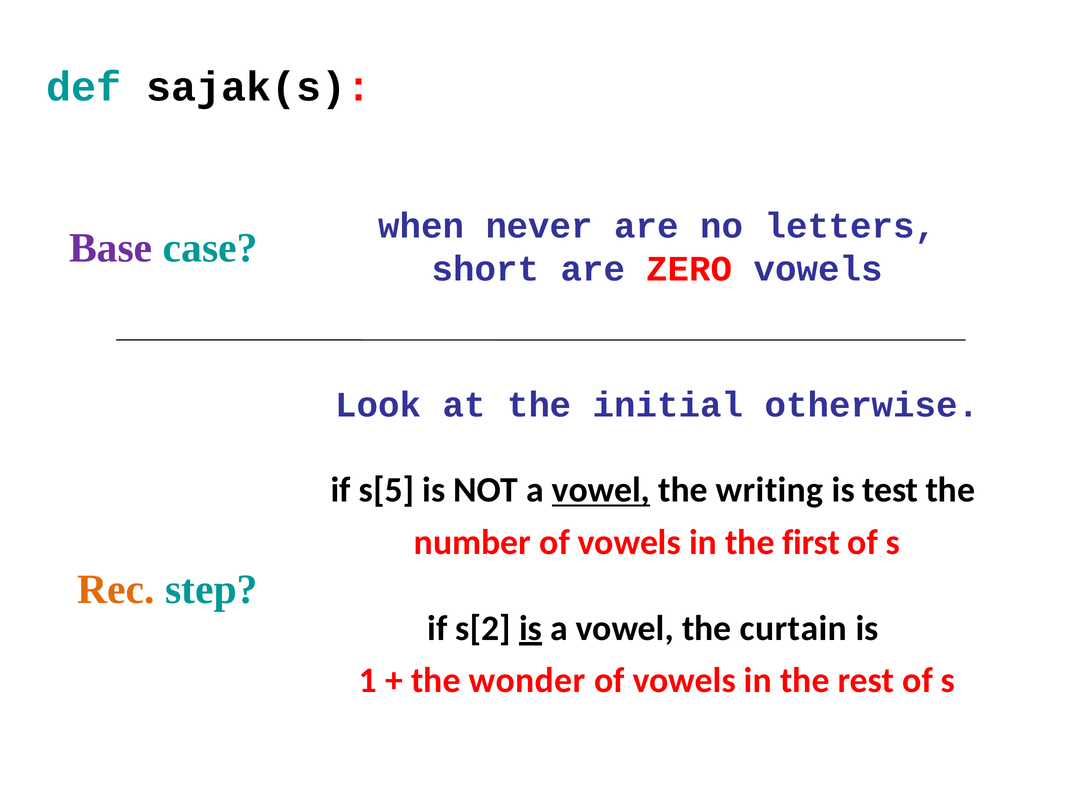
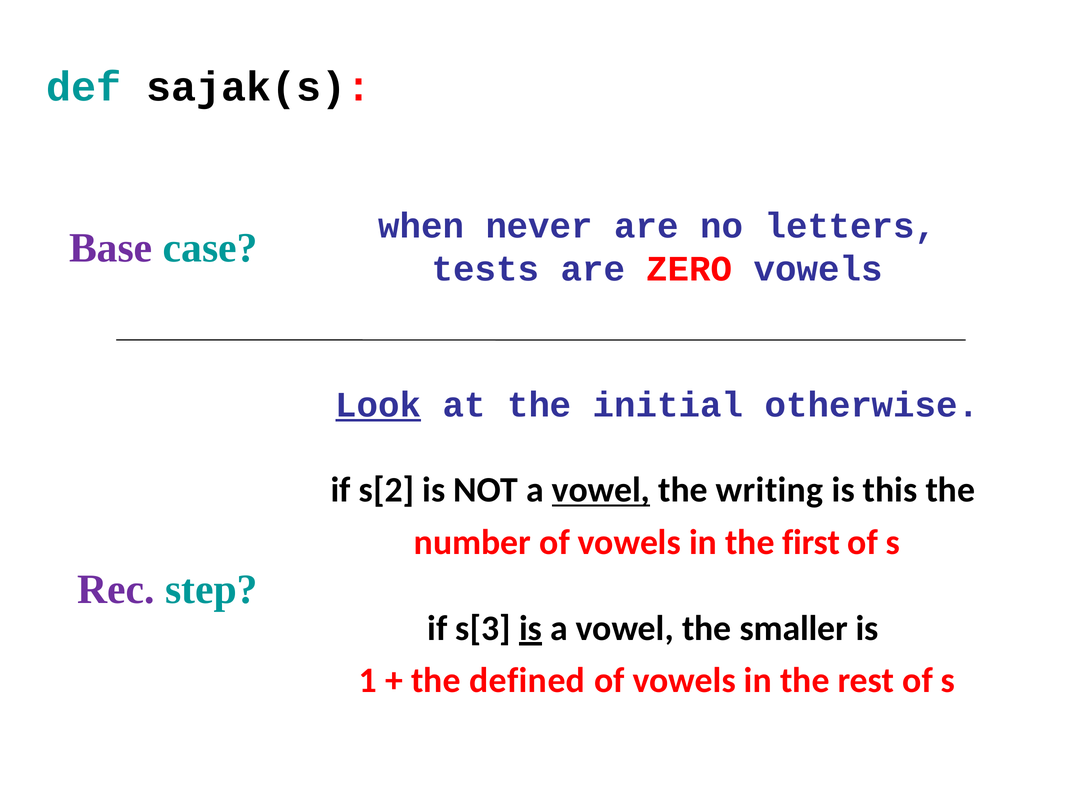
short: short -> tests
Look underline: none -> present
s[5: s[5 -> s[2
test: test -> this
Rec colour: orange -> purple
s[2: s[2 -> s[3
curtain: curtain -> smaller
wonder: wonder -> defined
